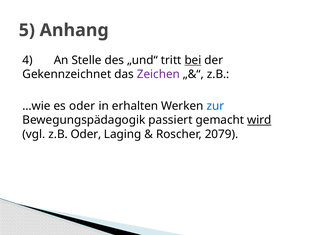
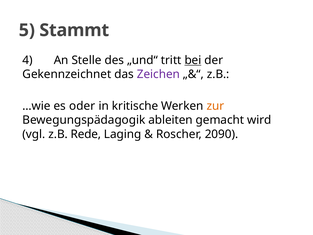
Anhang: Anhang -> Stammt
erhalten: erhalten -> kritische
zur colour: blue -> orange
passiert: passiert -> ableiten
wird underline: present -> none
z.B Oder: Oder -> Rede
2079: 2079 -> 2090
